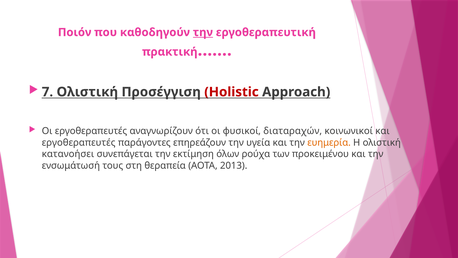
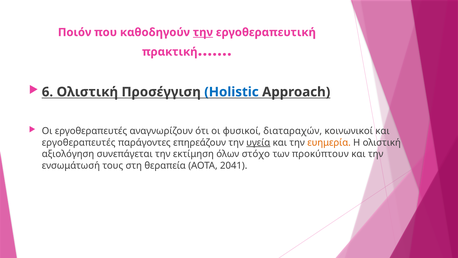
7: 7 -> 6
Holistic colour: red -> blue
υγεία underline: none -> present
κατανοήσει: κατανοήσει -> αξιολόγηση
ρούχα: ρούχα -> στόχο
προκειμένου: προκειμένου -> προκύπτουν
2013: 2013 -> 2041
